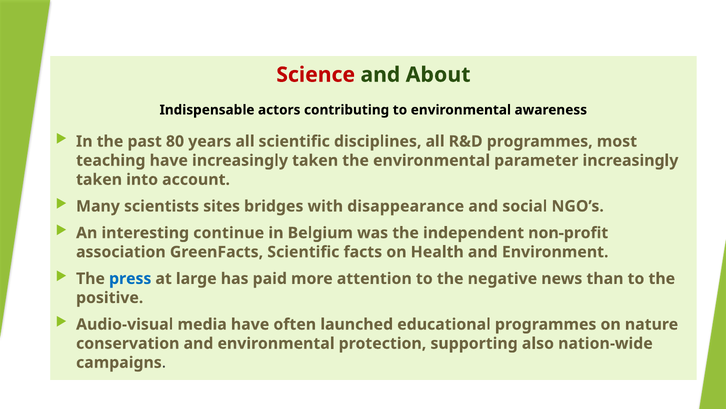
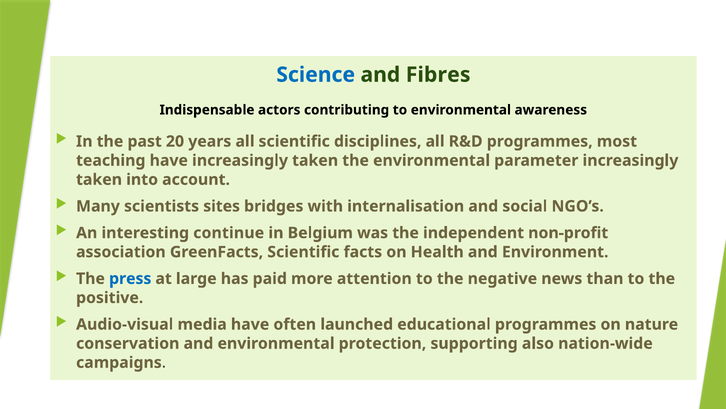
Science colour: red -> blue
About: About -> Fibres
80: 80 -> 20
disappearance: disappearance -> internalisation
